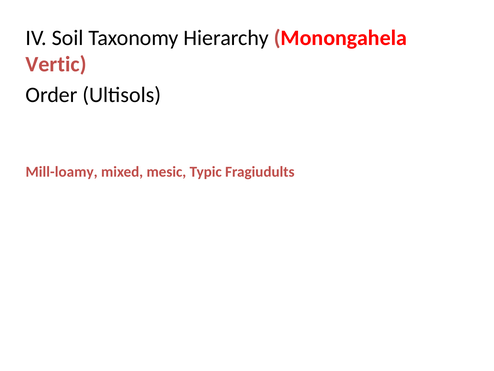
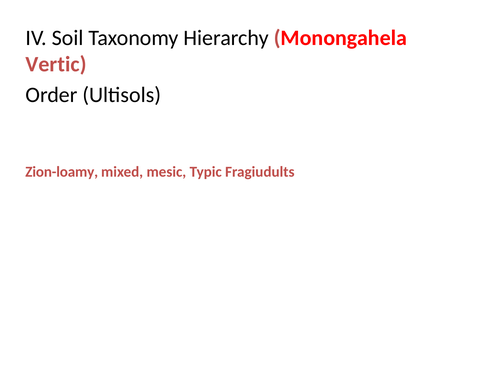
Mill-loamy: Mill-loamy -> Zion-loamy
